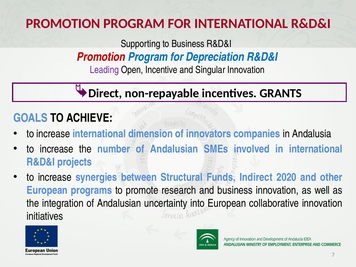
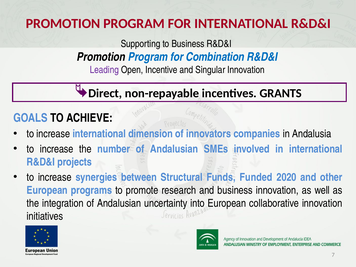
Promotion at (101, 57) colour: red -> black
Depreciation: Depreciation -> Combination
Indirect: Indirect -> Funded
